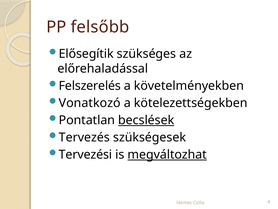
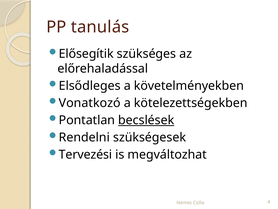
felsőbb: felsőbb -> tanulás
Felszerelés: Felszerelés -> Elsődleges
Tervezés: Tervezés -> Rendelni
megváltozhat underline: present -> none
